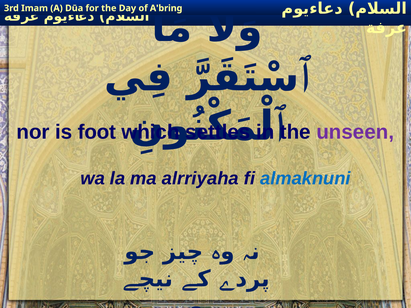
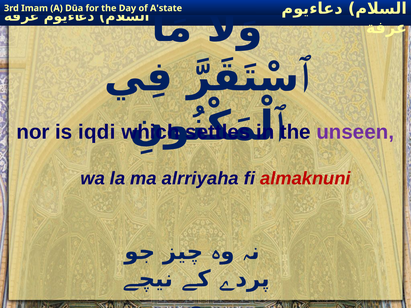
A'bring: A'bring -> A'state
foot: foot -> iqdi
almaknuni colour: blue -> red
